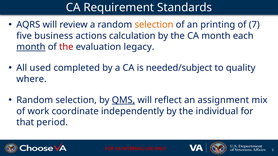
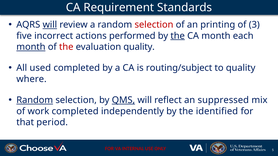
will at (50, 25) underline: none -> present
selection at (154, 25) colour: orange -> red
7: 7 -> 3
business: business -> incorrect
calculation: calculation -> performed
the at (178, 36) underline: none -> present
evaluation legacy: legacy -> quality
needed/subject: needed/subject -> routing/subject
Random at (35, 100) underline: none -> present
assignment: assignment -> suppressed
work coordinate: coordinate -> completed
individual: individual -> identified
